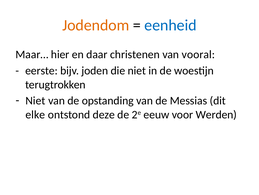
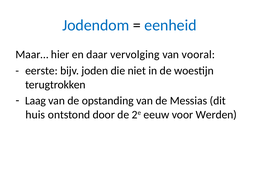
Jodendom colour: orange -> blue
christenen: christenen -> vervolging
Niet at (35, 100): Niet -> Laag
elke: elke -> huis
deze: deze -> door
